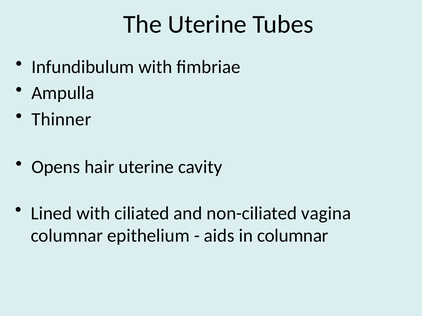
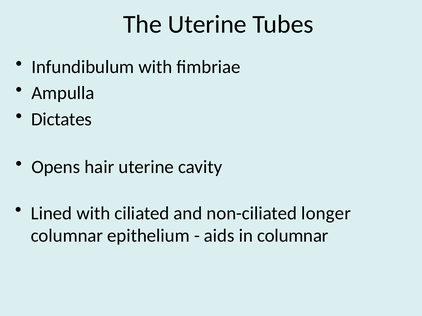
Thinner: Thinner -> Dictates
vagina: vagina -> longer
